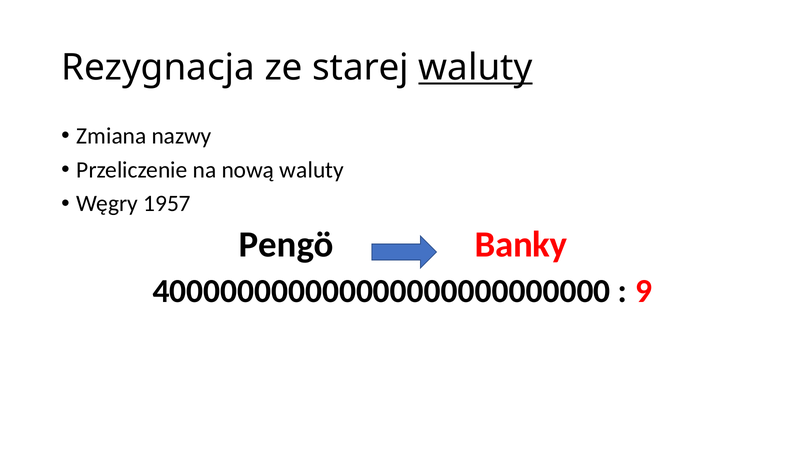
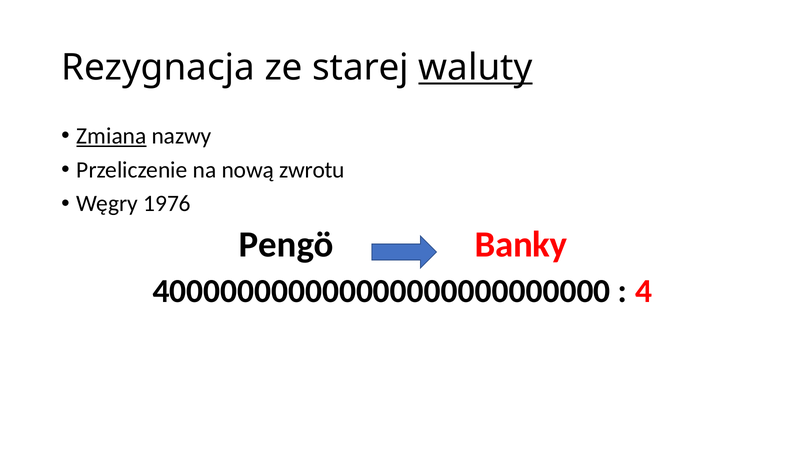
Zmiana underline: none -> present
nową waluty: waluty -> zwrotu
1957: 1957 -> 1976
9: 9 -> 4
